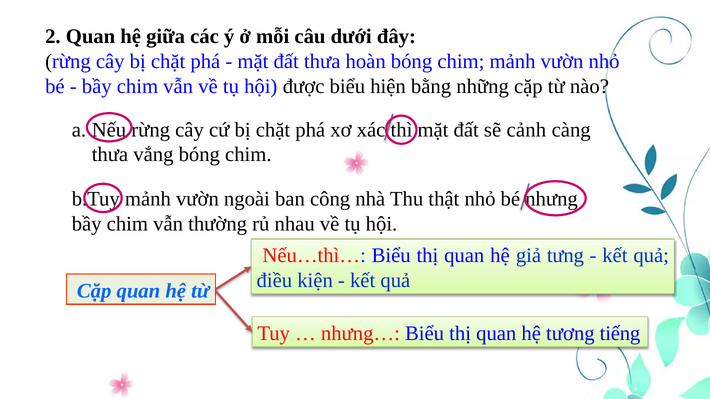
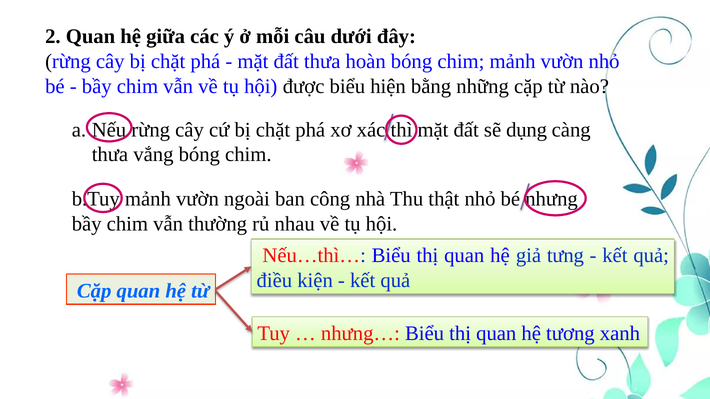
cảnh: cảnh -> dụng
tiếng: tiếng -> xanh
